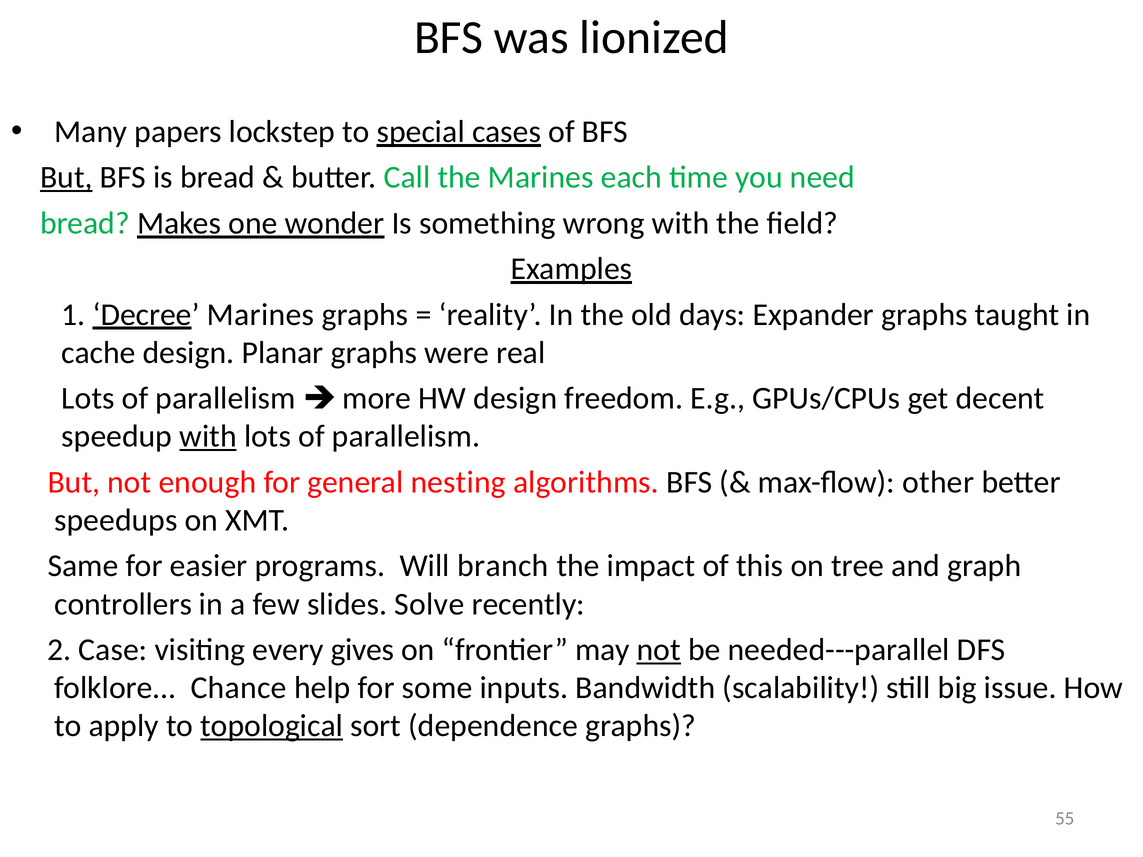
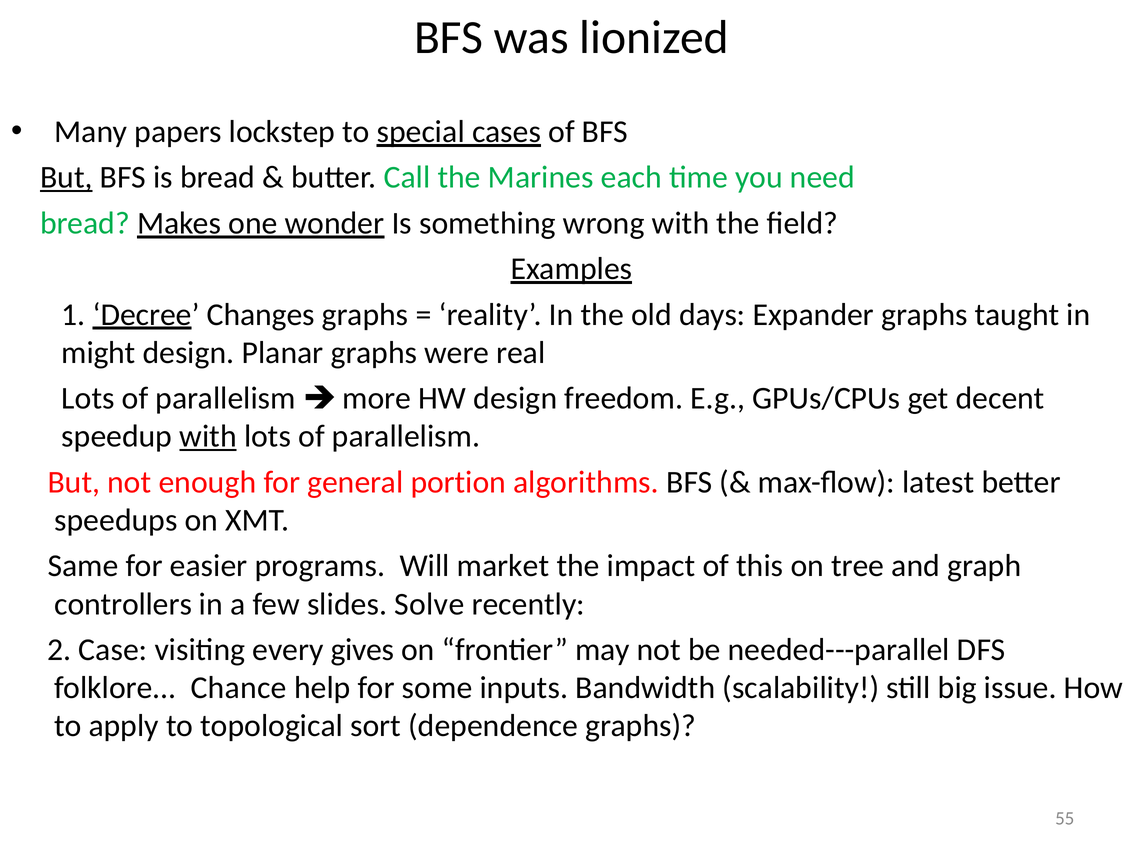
Decree Marines: Marines -> Changes
cache: cache -> might
nesting: nesting -> portion
other: other -> latest
branch: branch -> market
not at (659, 650) underline: present -> none
topological underline: present -> none
